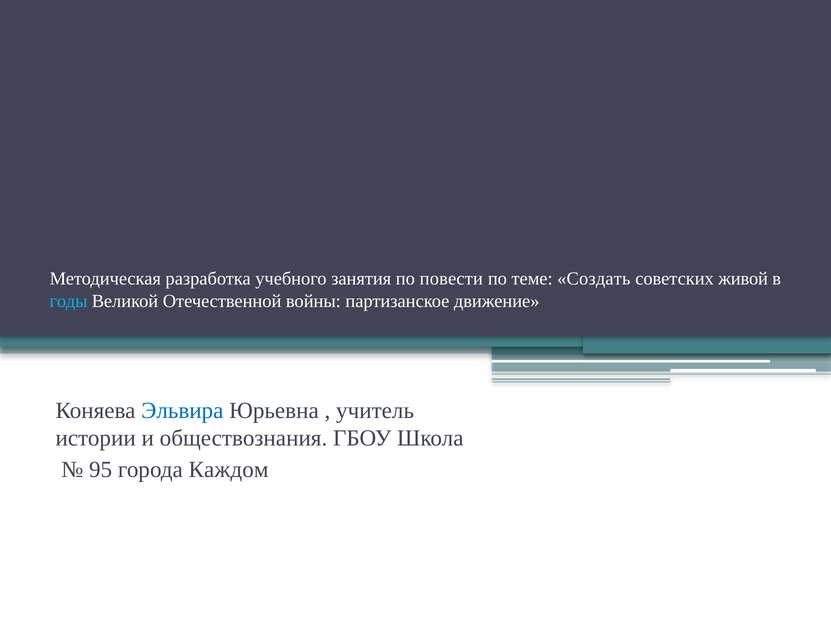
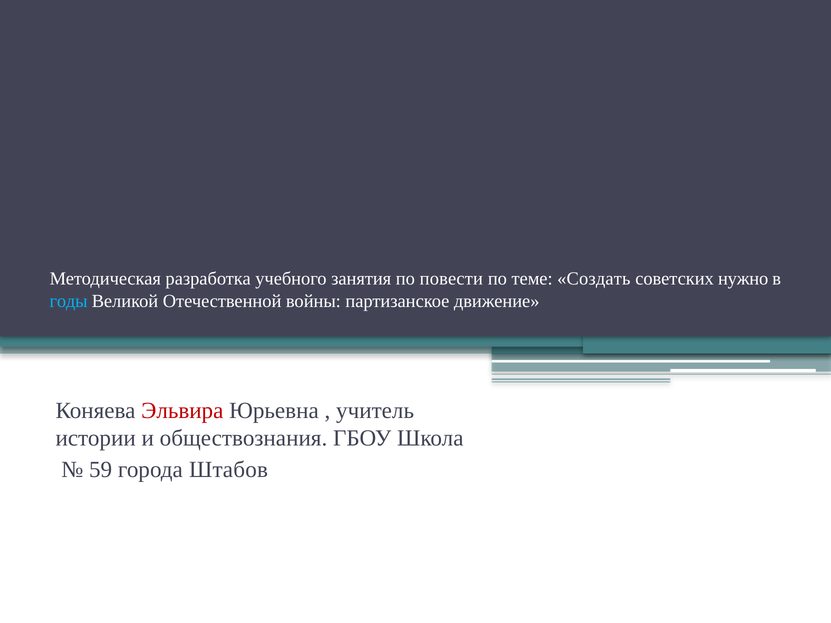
живой: живой -> нужно
Эльвира colour: blue -> red
95: 95 -> 59
Каждом: Каждом -> Штабов
